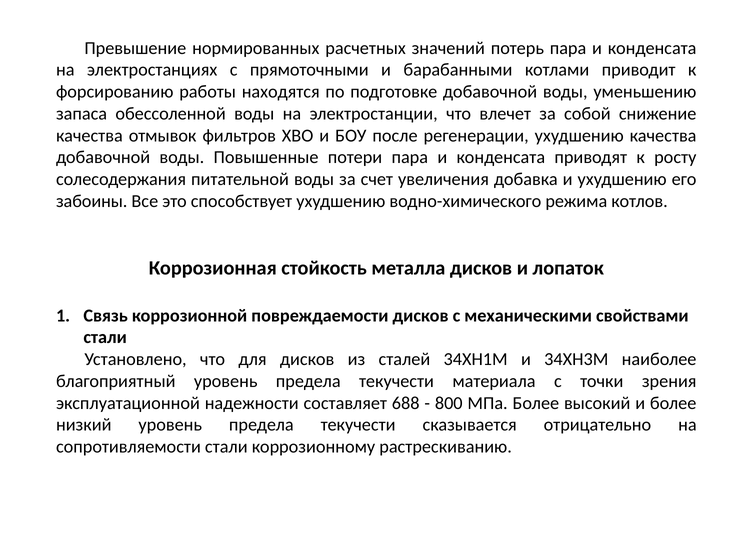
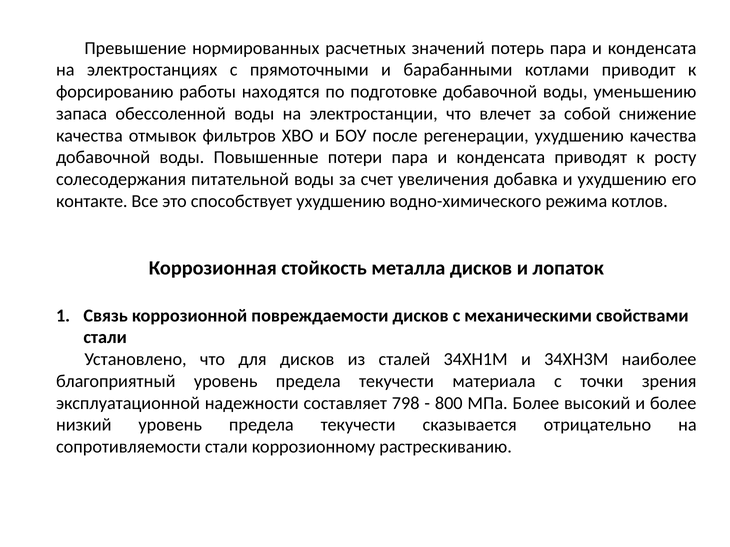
забоины: забоины -> контакте
688: 688 -> 798
